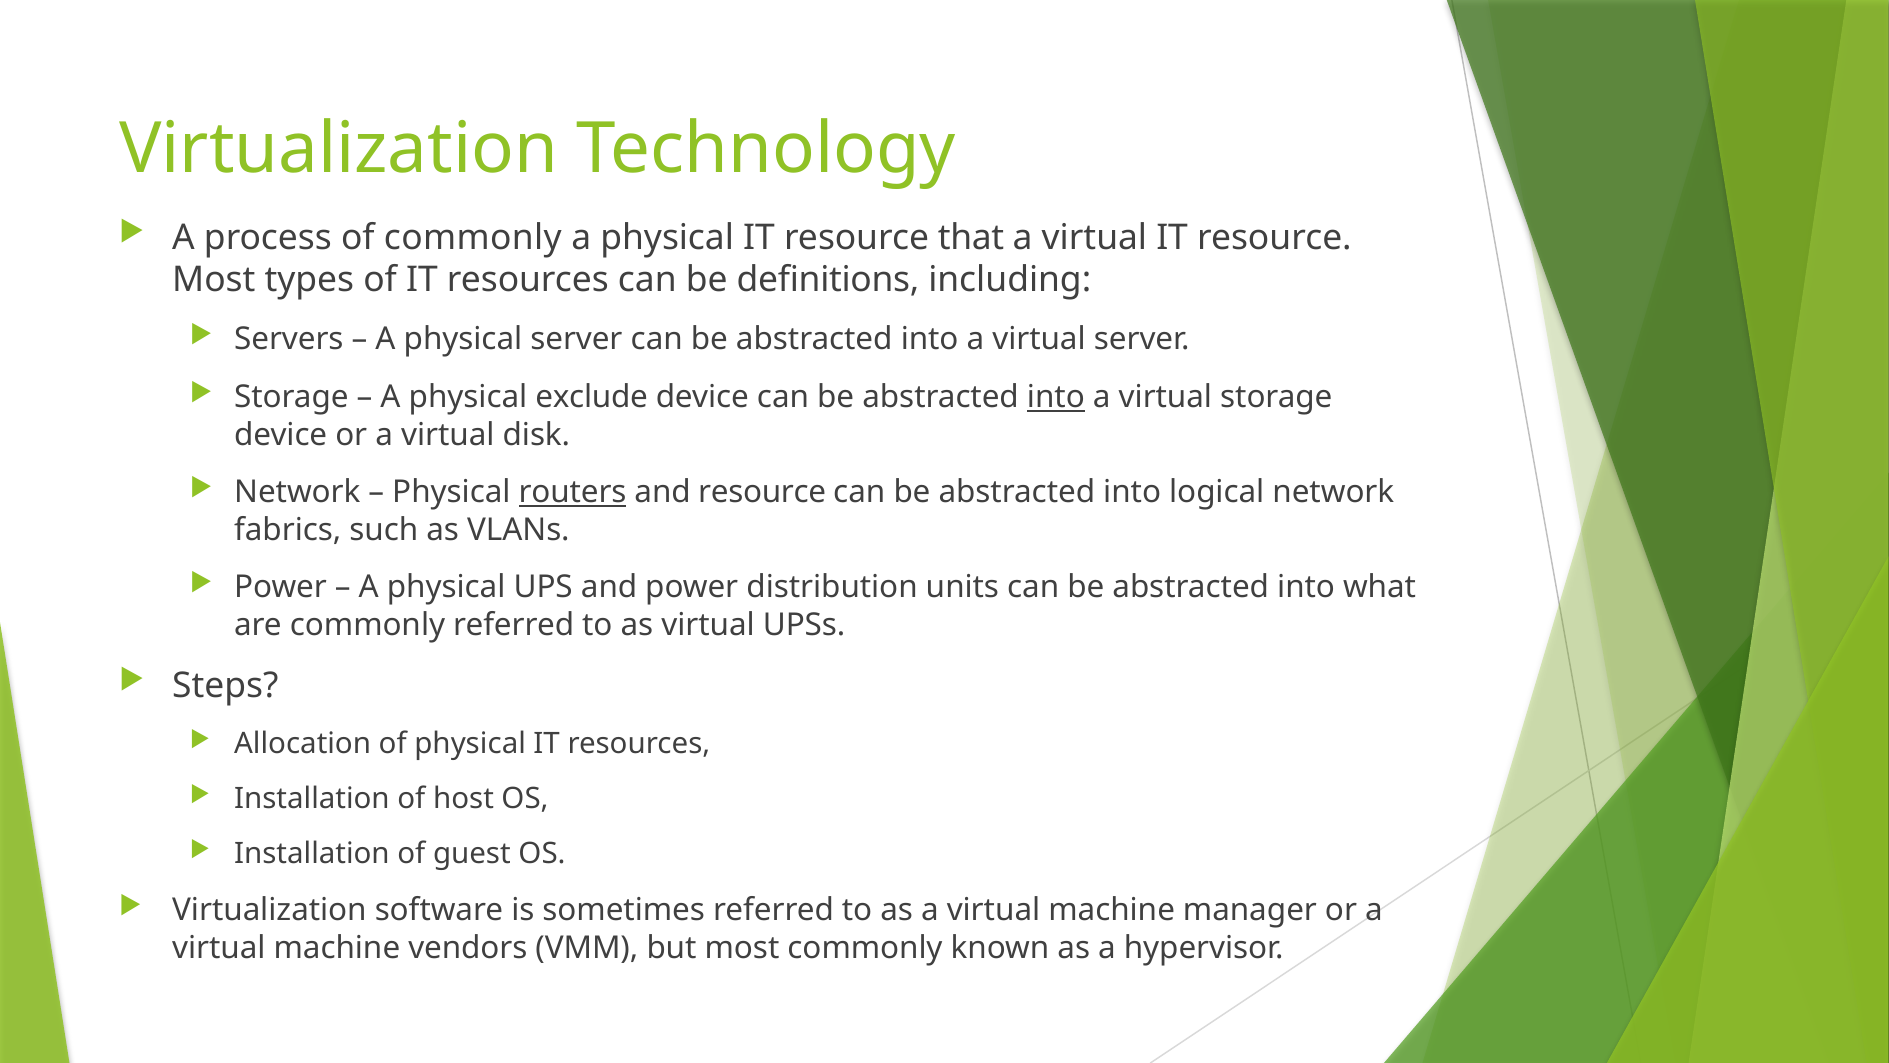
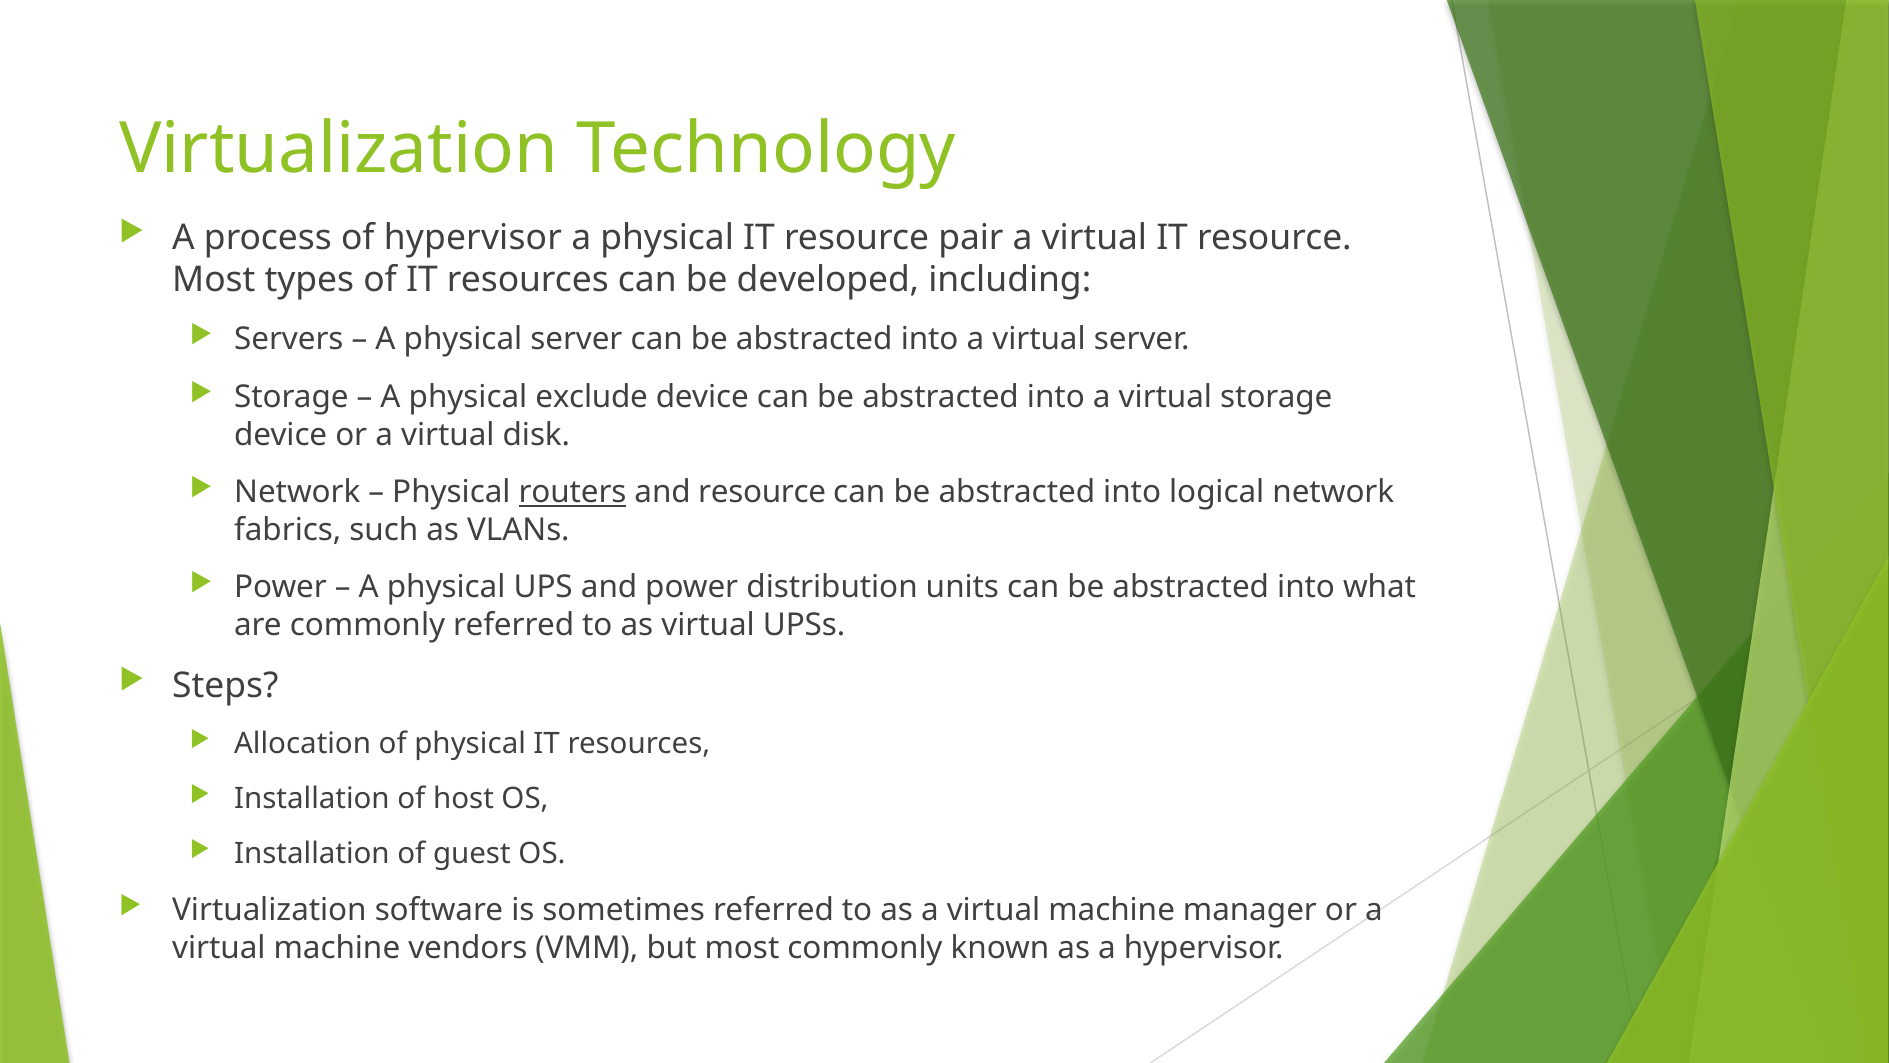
of commonly: commonly -> hypervisor
that: that -> pair
definitions: definitions -> developed
into at (1056, 397) underline: present -> none
